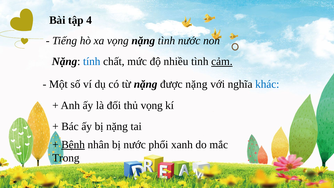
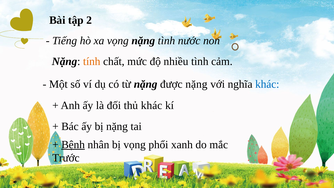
4: 4 -> 2
tính colour: blue -> orange
cảm underline: present -> none
thủ vọng: vọng -> khác
bị nước: nước -> vọng
Trong: Trong -> Trước
